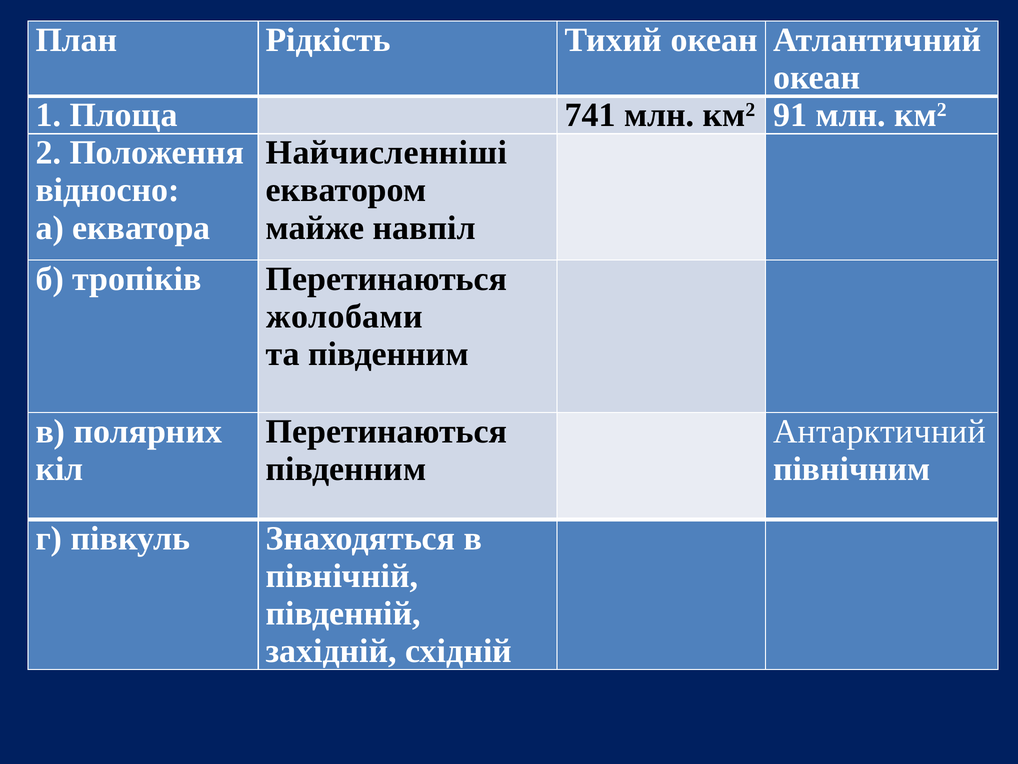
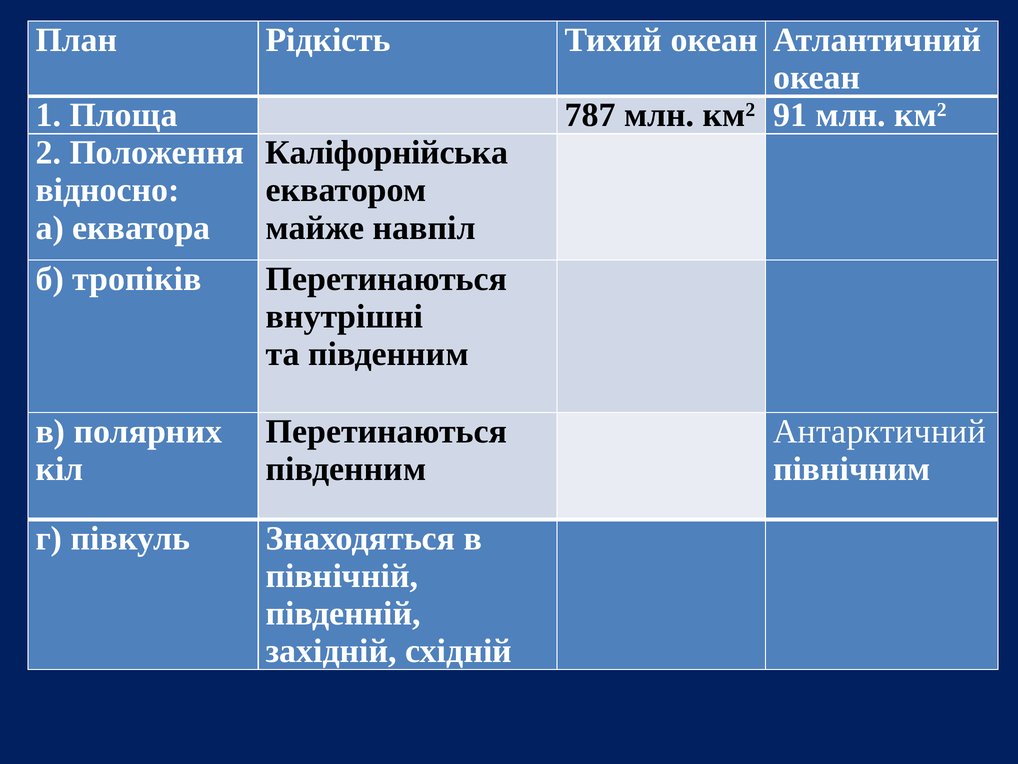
741: 741 -> 787
Найчисленніші: Найчисленніші -> Каліфорнійська
жолобами: жолобами -> внутрішні
